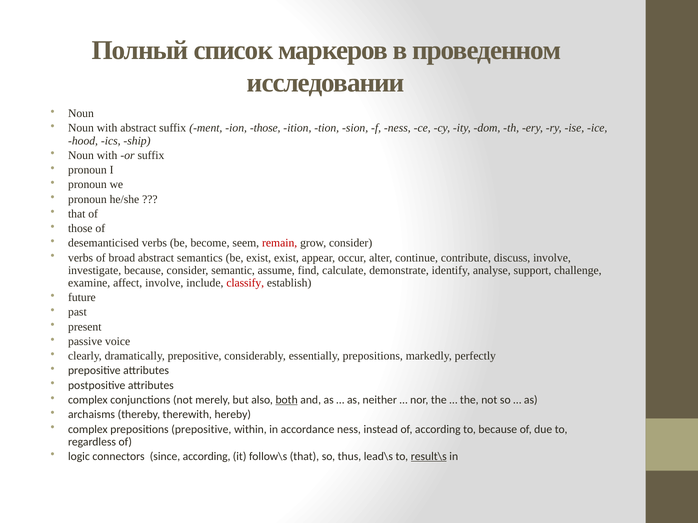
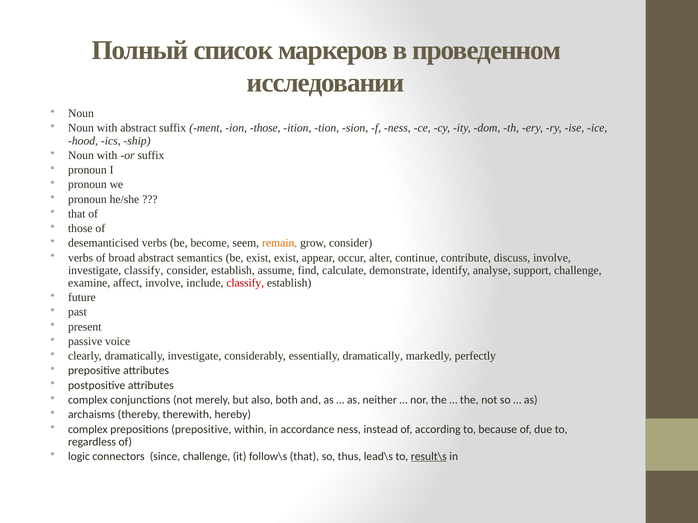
remain colour: red -> orange
investigate because: because -> classify
consider semantic: semantic -> establish
dramatically prepositive: prepositive -> investigate
essentially prepositions: prepositions -> dramatically
both underline: present -> none
since according: according -> challenge
